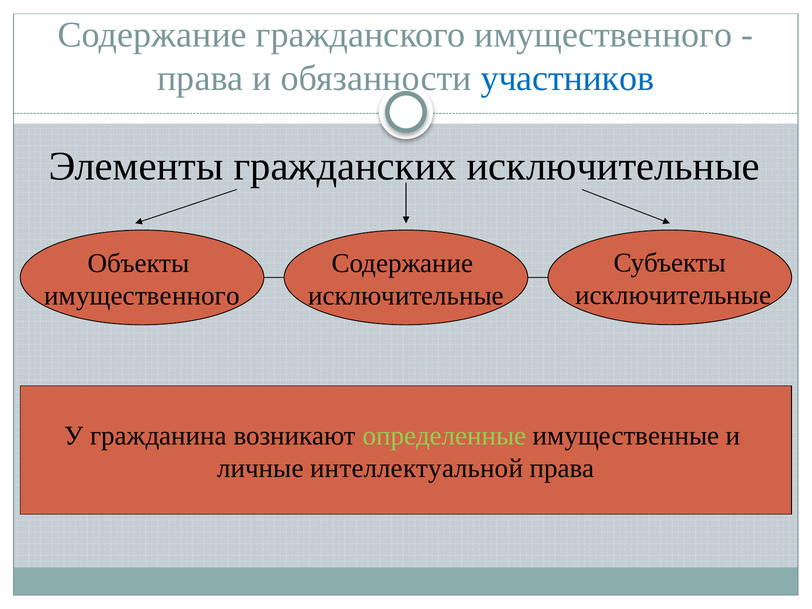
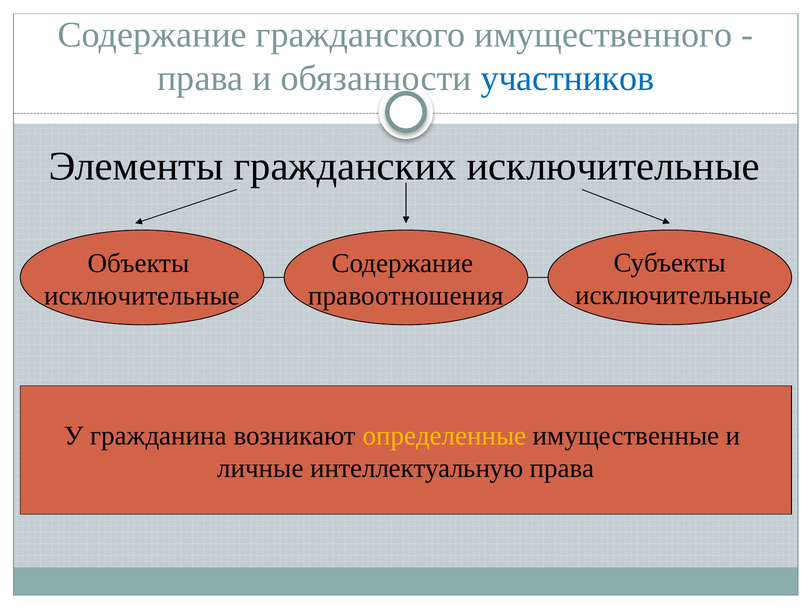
имущественного at (142, 296): имущественного -> исключительные
исключительные at (406, 296): исключительные -> правоотношения
определенные colour: light green -> yellow
интеллектуальной: интеллектуальной -> интеллектуальную
